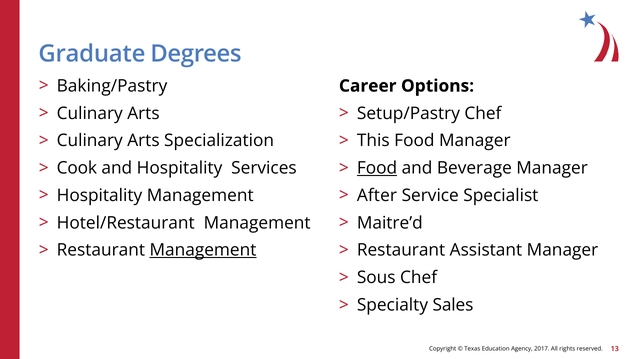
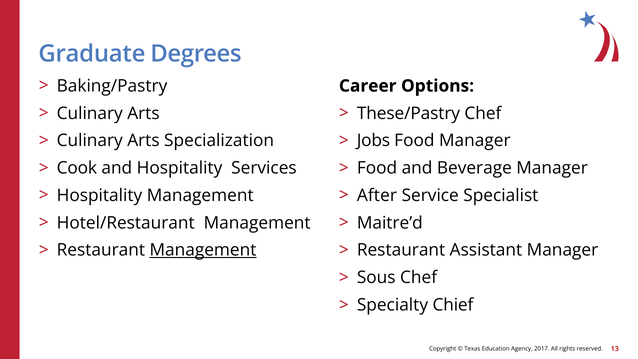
Setup/Pastry: Setup/Pastry -> These/Pastry
This: This -> Jobs
Food at (377, 168) underline: present -> none
Sales: Sales -> Chief
